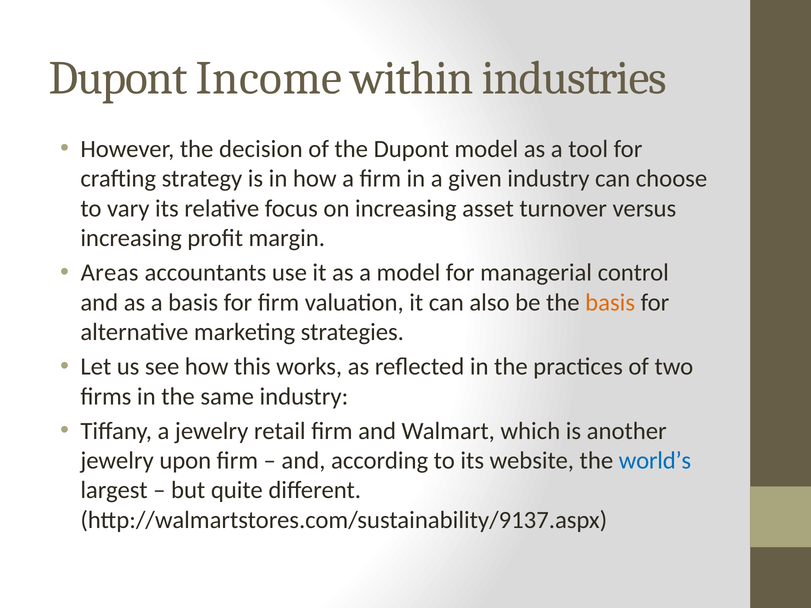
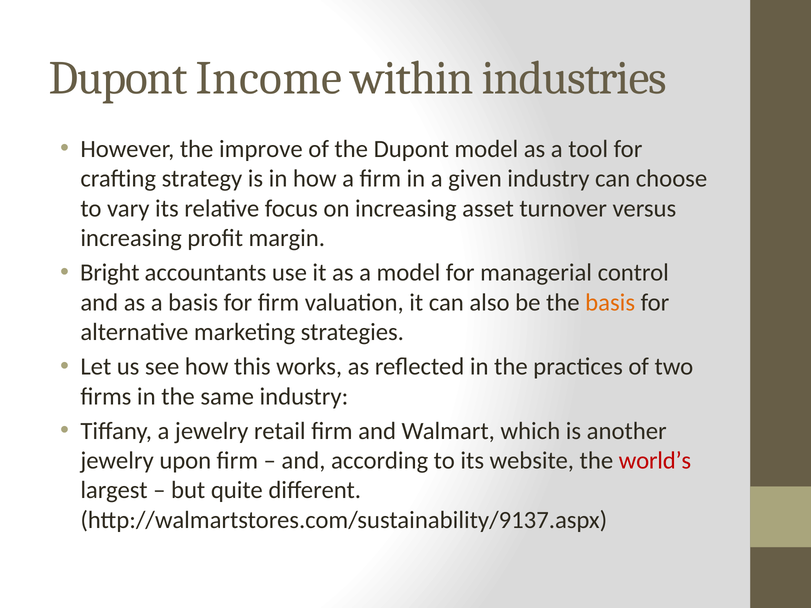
decision: decision -> improve
Areas: Areas -> Bright
world’s colour: blue -> red
